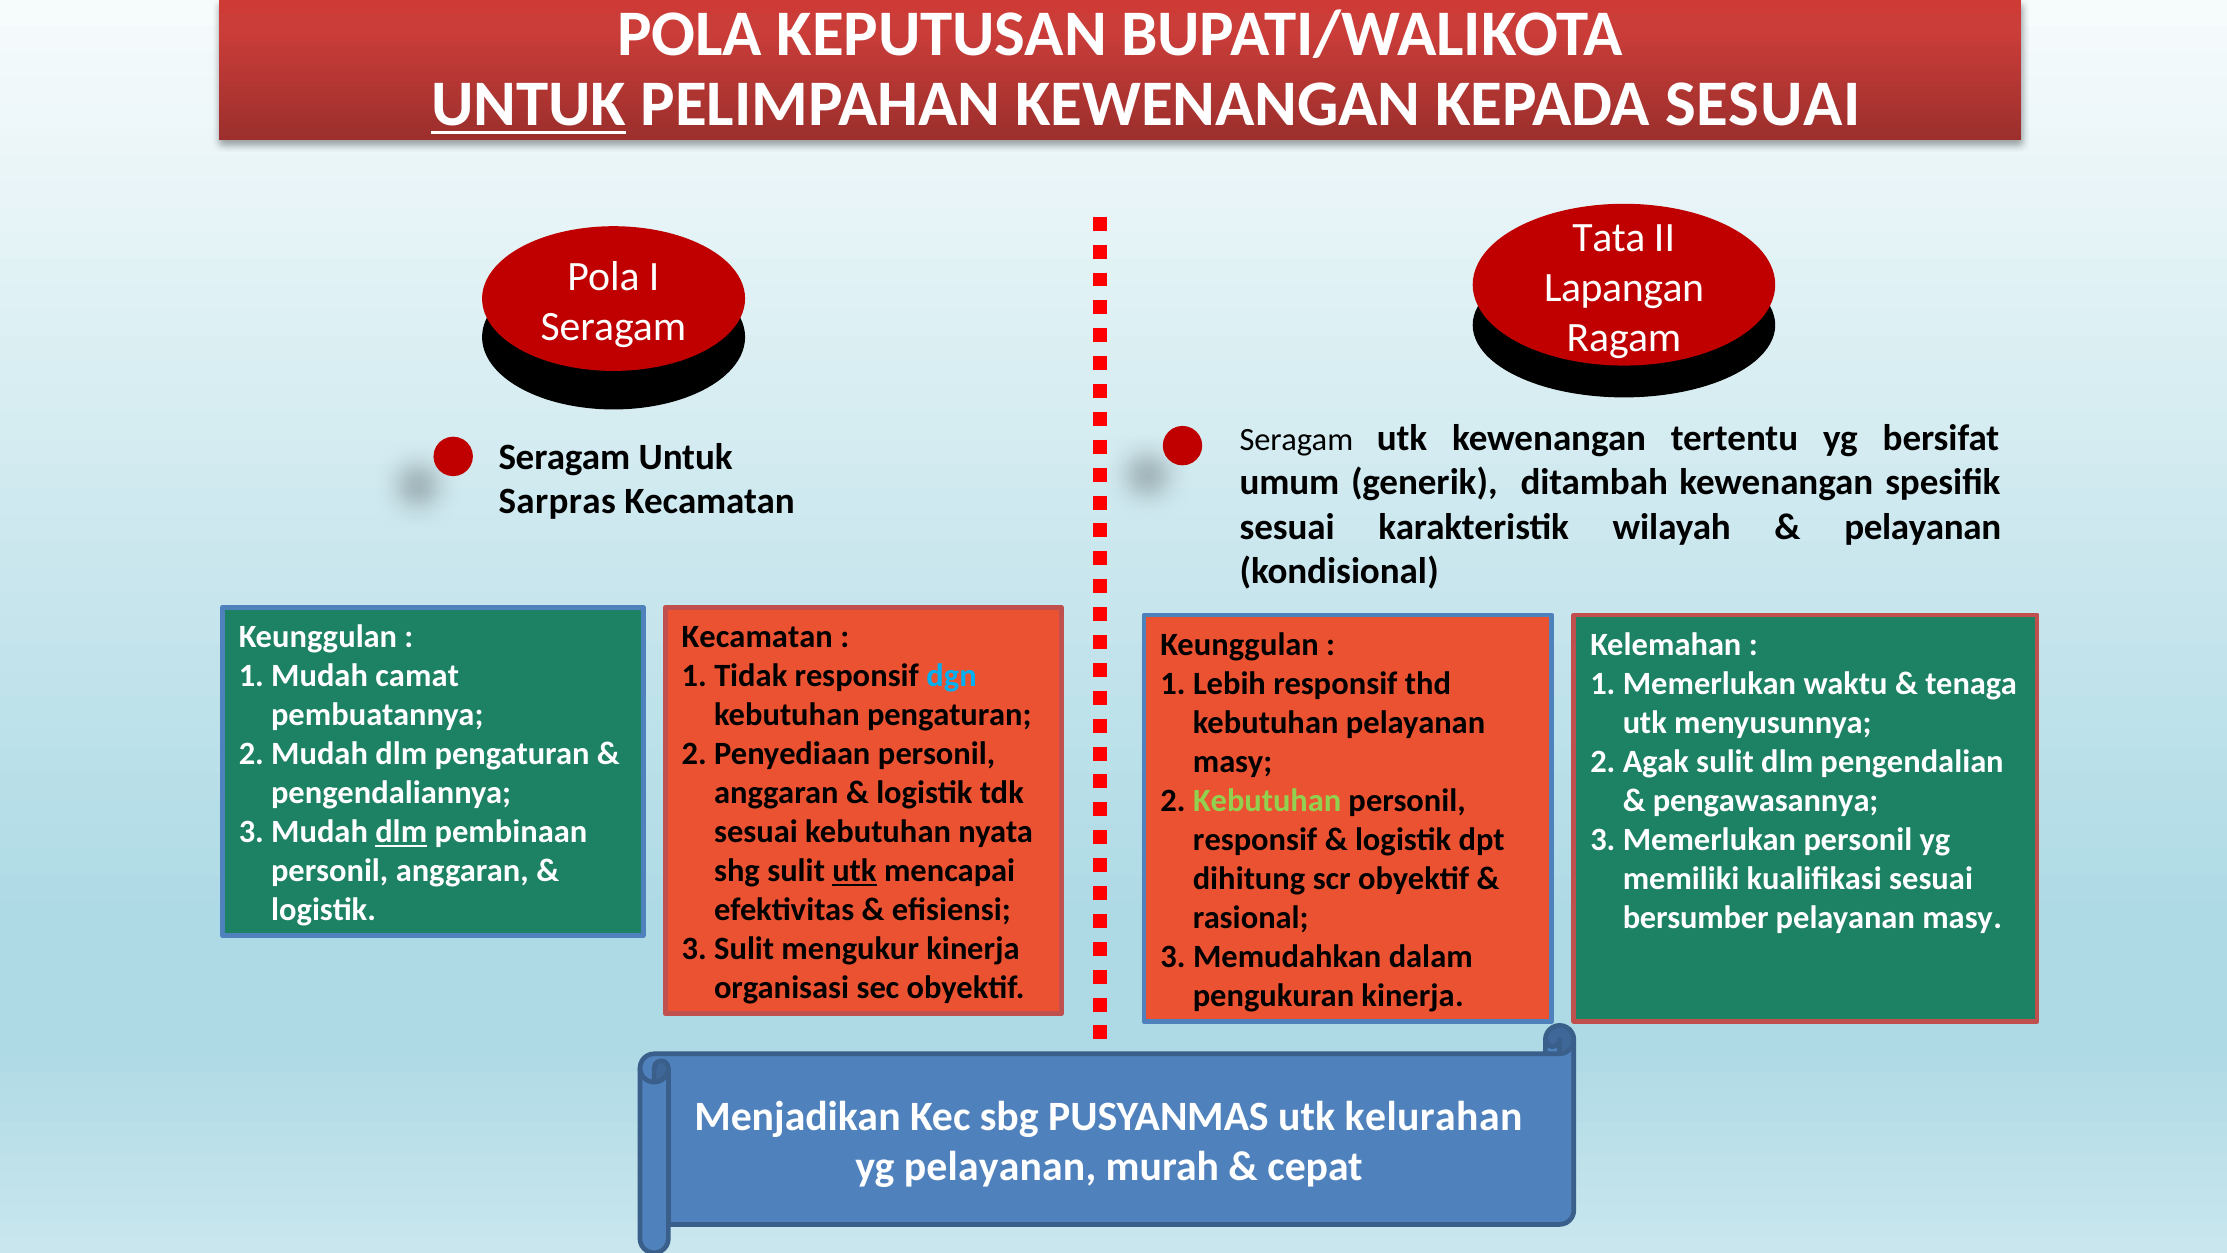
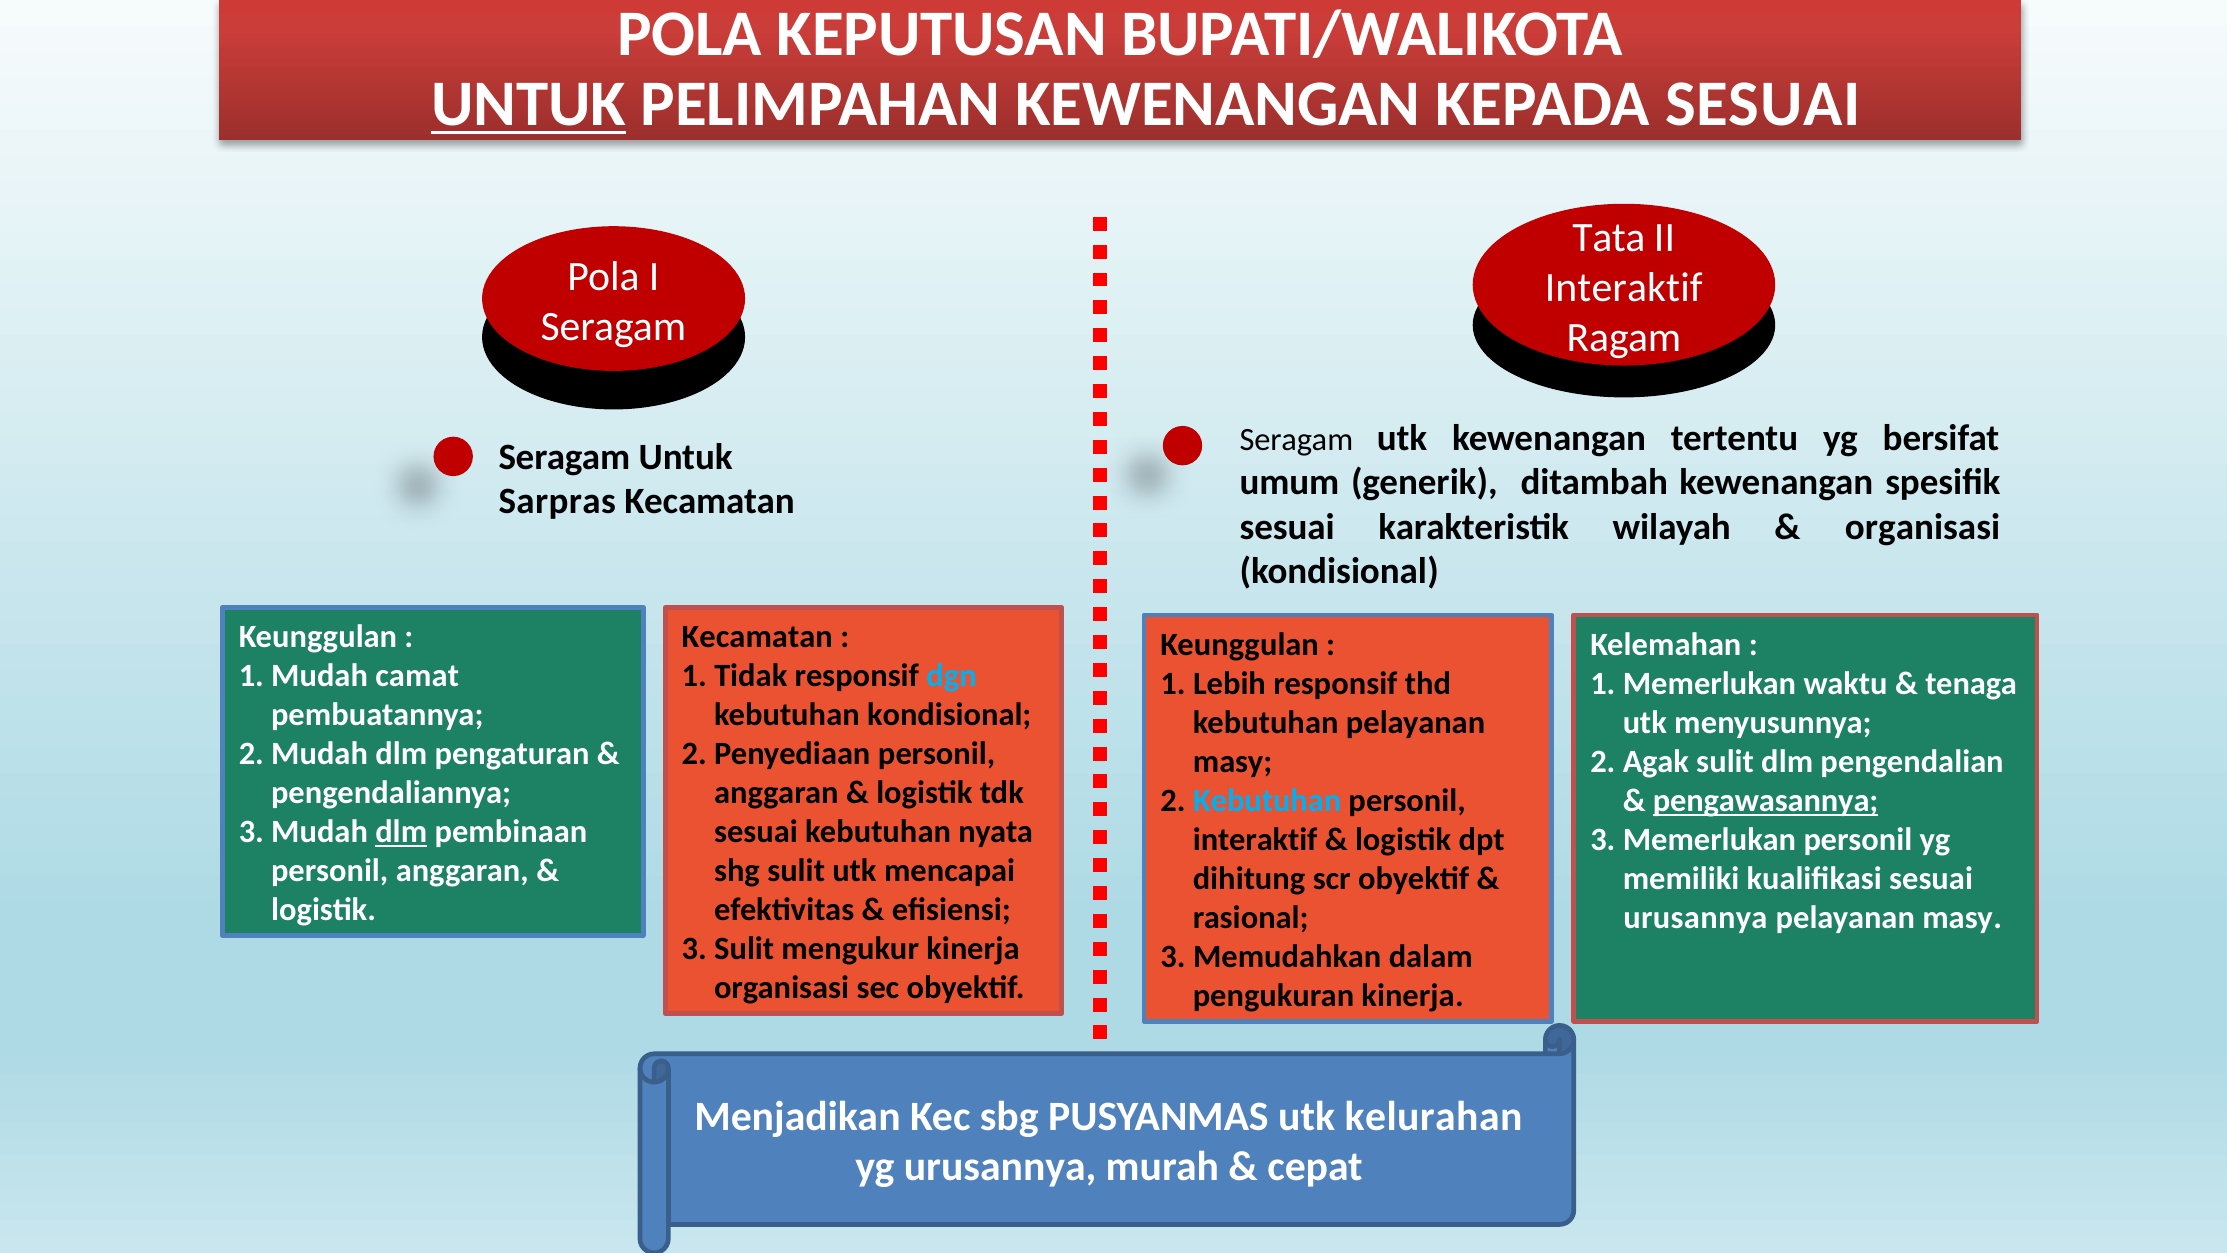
Lapangan at (1624, 287): Lapangan -> Interaktif
pelayanan at (1923, 527): pelayanan -> organisasi
kebutuhan pengaturan: pengaturan -> kondisional
Kebutuhan at (1267, 801) colour: light green -> light blue
pengawasannya underline: none -> present
responsif at (1255, 840): responsif -> interaktif
utk at (854, 871) underline: present -> none
bersumber at (1696, 918): bersumber -> urusannya
yg pelayanan: pelayanan -> urusannya
